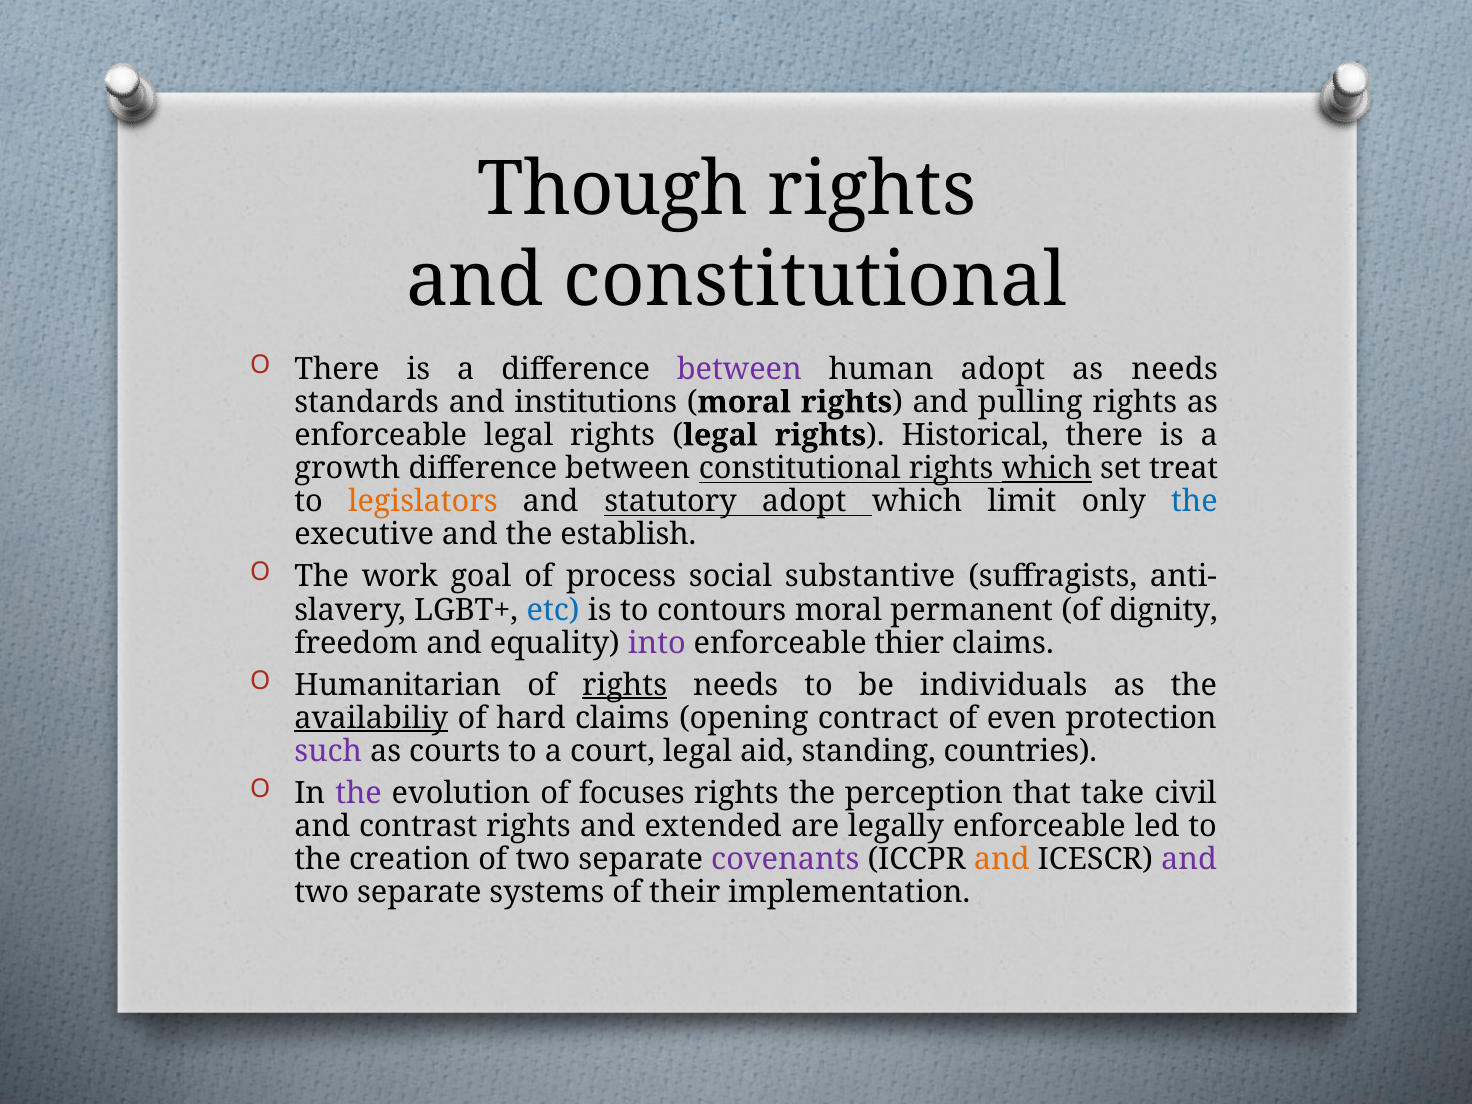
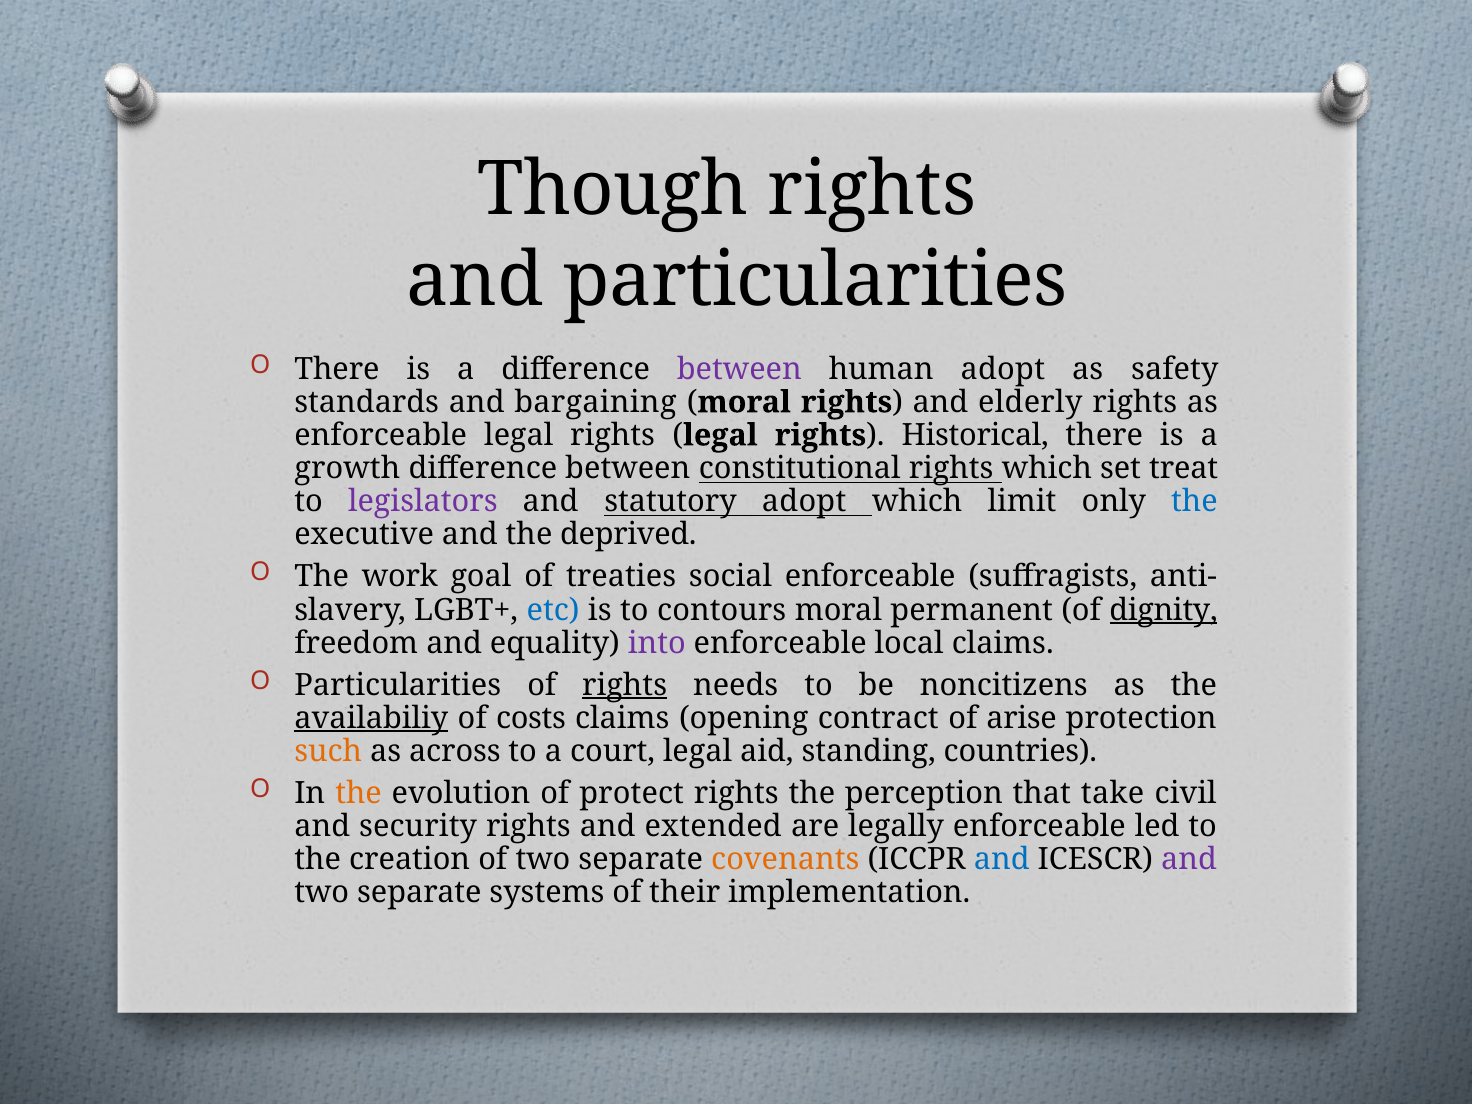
and constitutional: constitutional -> particularities
as needs: needs -> safety
institutions: institutions -> bargaining
pulling: pulling -> elderly
which at (1047, 469) underline: present -> none
legislators colour: orange -> purple
establish: establish -> deprived
process: process -> treaties
social substantive: substantive -> enforceable
dignity underline: none -> present
thier: thier -> local
Humanitarian at (398, 685): Humanitarian -> Particularities
individuals: individuals -> noncitizens
hard: hard -> costs
even: even -> arise
such colour: purple -> orange
courts: courts -> across
the at (359, 793) colour: purple -> orange
focuses: focuses -> protect
contrast: contrast -> security
covenants colour: purple -> orange
and at (1002, 860) colour: orange -> blue
